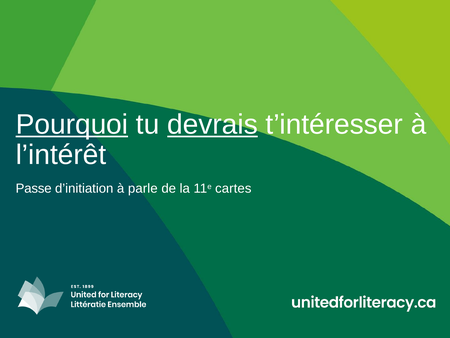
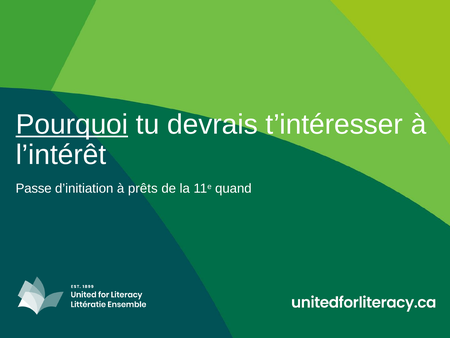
devrais underline: present -> none
parle: parle -> prêts
cartes: cartes -> quand
